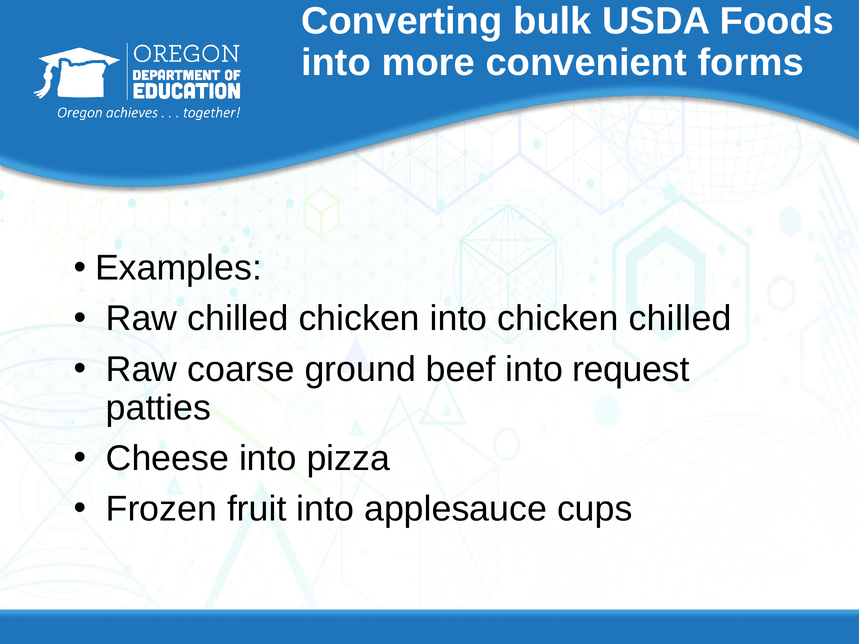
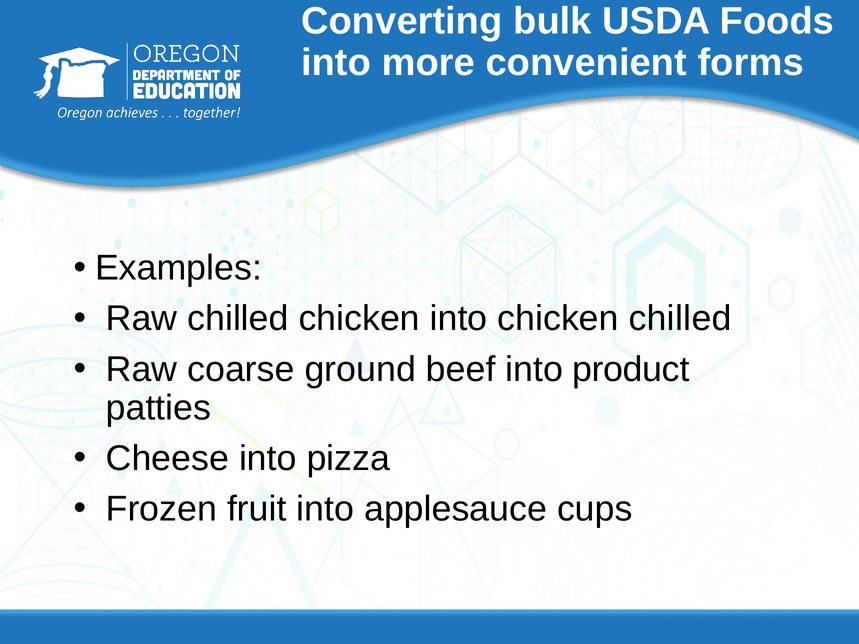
request: request -> product
